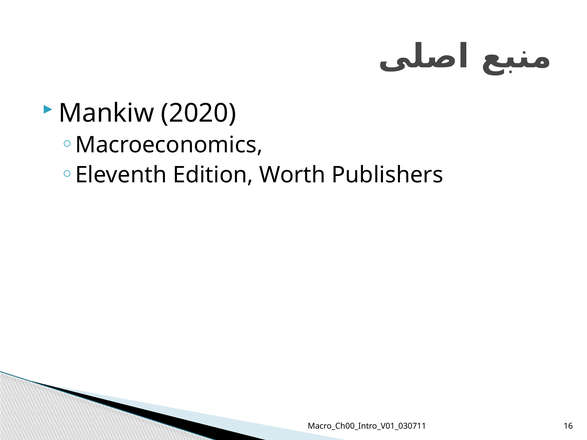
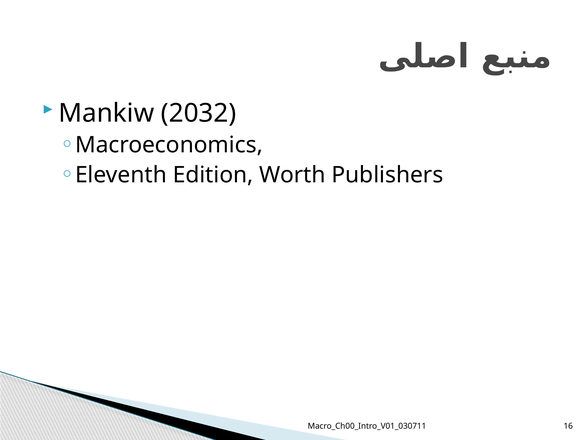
2020: 2020 -> 2032
